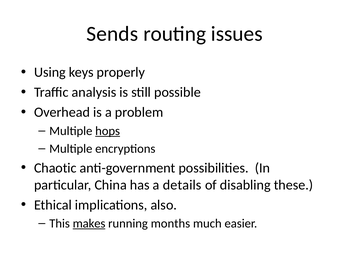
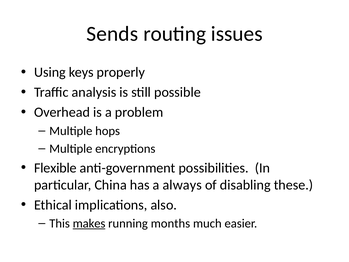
hops underline: present -> none
Chaotic: Chaotic -> Flexible
details: details -> always
